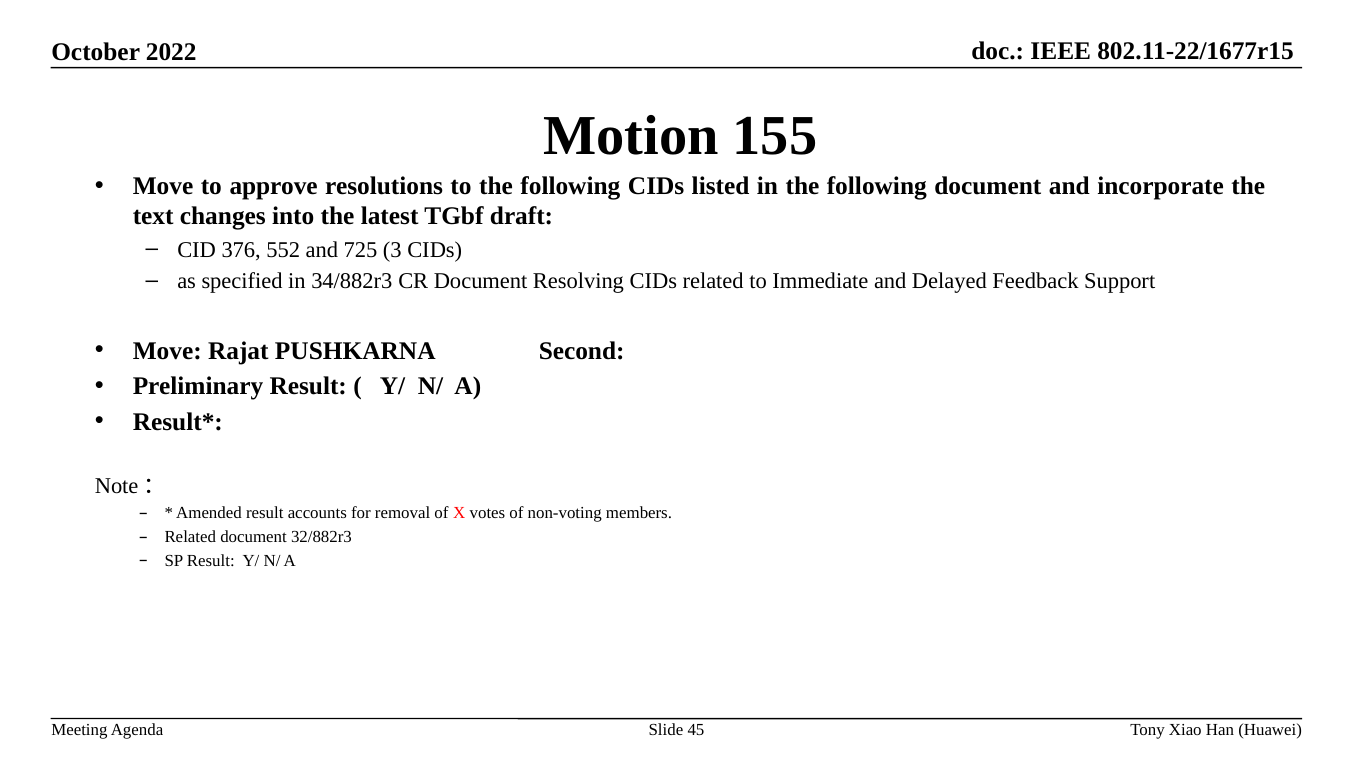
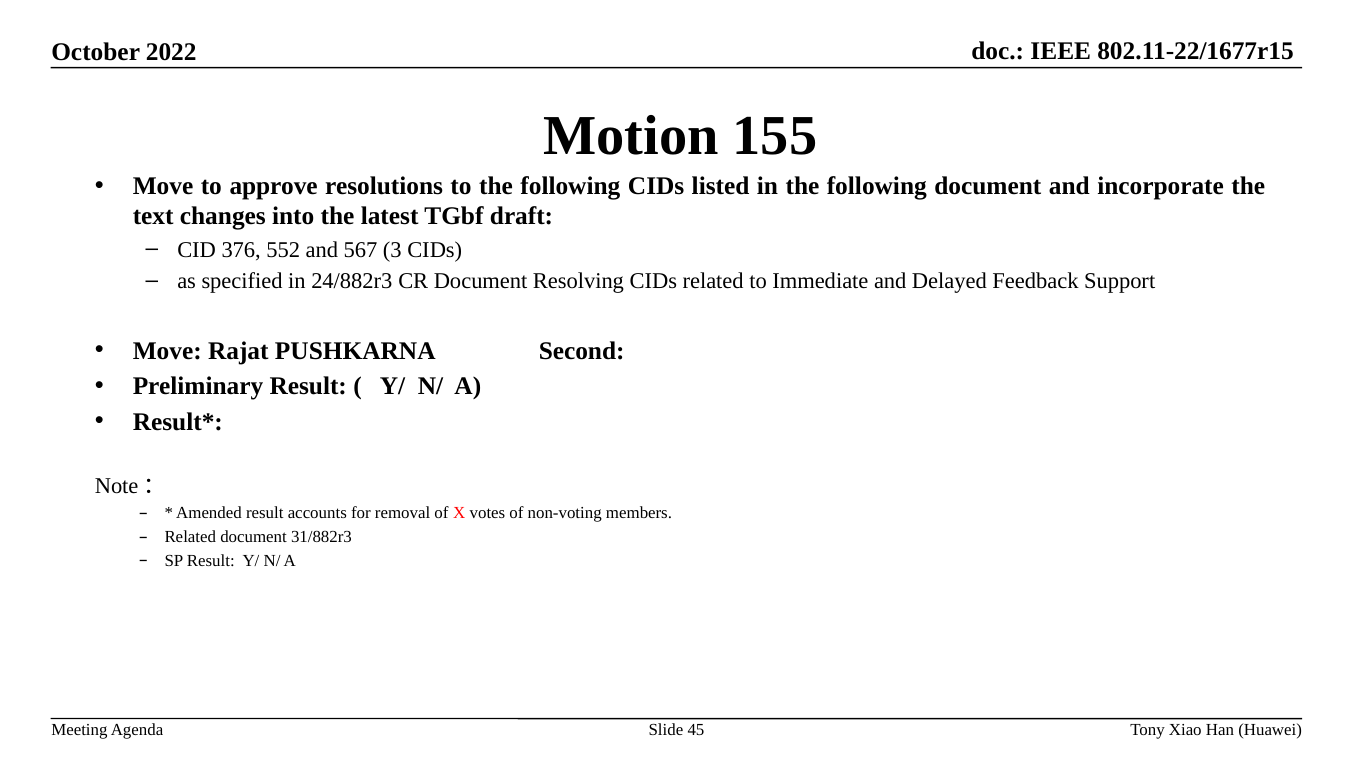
725: 725 -> 567
34/882r3: 34/882r3 -> 24/882r3
32/882r3: 32/882r3 -> 31/882r3
